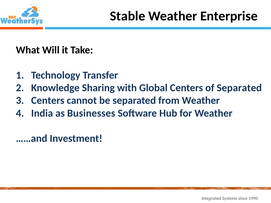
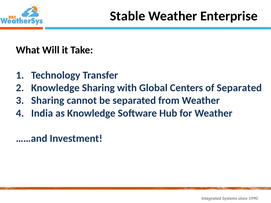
Centers at (48, 101): Centers -> Sharing
as Businesses: Businesses -> Knowledge
